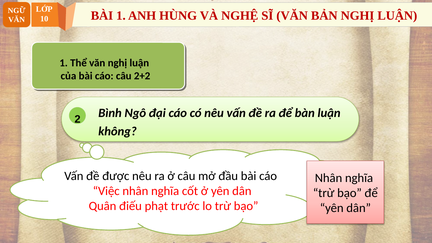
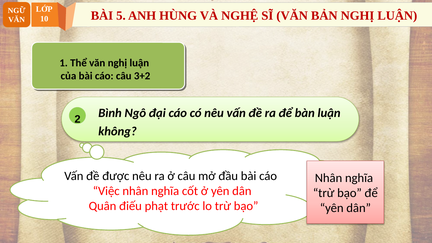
BÀI 1: 1 -> 5
2+2: 2+2 -> 3+2
